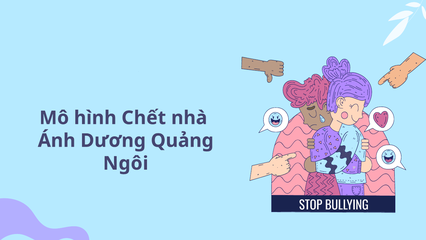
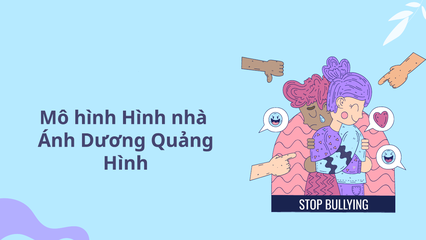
hình Chết: Chết -> Hình
Ngôi at (126, 163): Ngôi -> Hình
